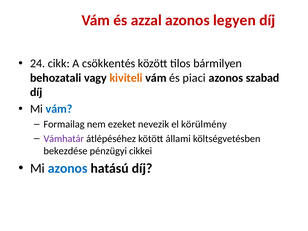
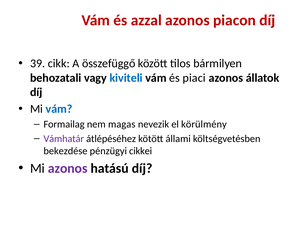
legyen: legyen -> piacon
24: 24 -> 39
csökkentés: csökkentés -> összefüggő
kiviteli colour: orange -> blue
szabad: szabad -> állatok
ezeket: ezeket -> magas
azonos at (68, 168) colour: blue -> purple
